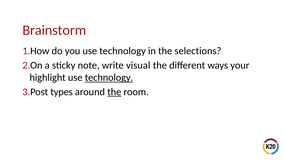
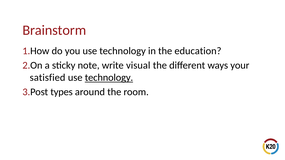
selections: selections -> education
highlight: highlight -> satisfied
the at (114, 92) underline: present -> none
